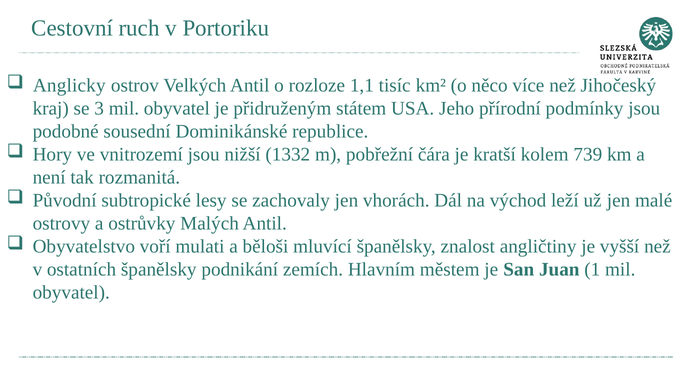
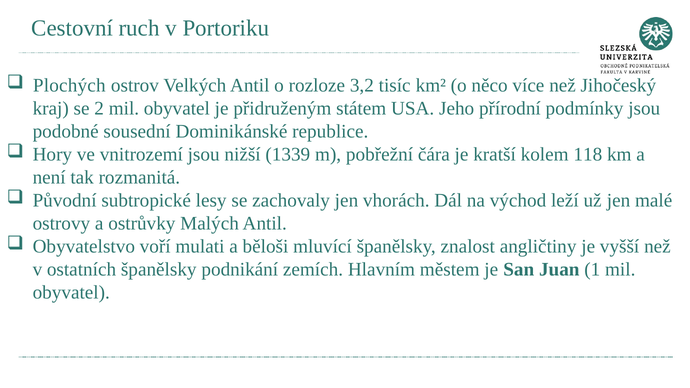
Anglicky: Anglicky -> Plochých
1,1: 1,1 -> 3,2
3: 3 -> 2
1332: 1332 -> 1339
739: 739 -> 118
